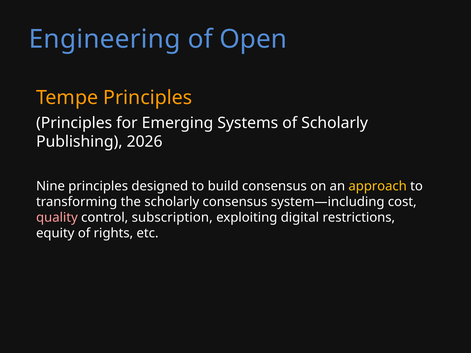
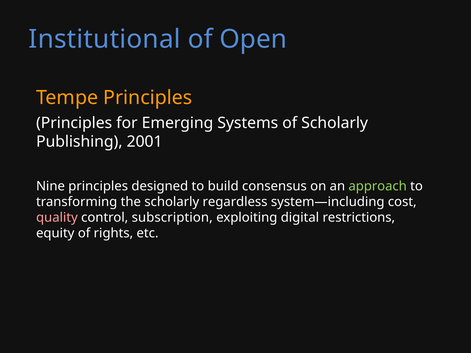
Engineering: Engineering -> Institutional
2026: 2026 -> 2001
approach colour: yellow -> light green
scholarly consensus: consensus -> regardless
